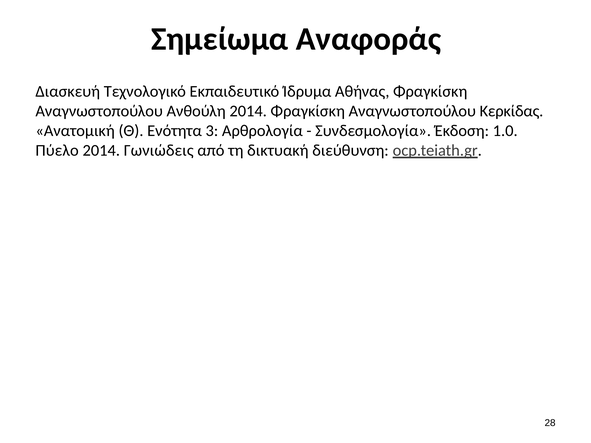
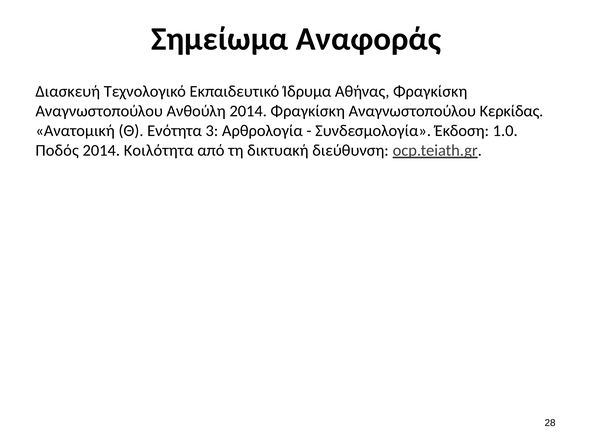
Πύελο: Πύελο -> Ποδός
Γωνιώδεις: Γωνιώδεις -> Κοιλότητα
